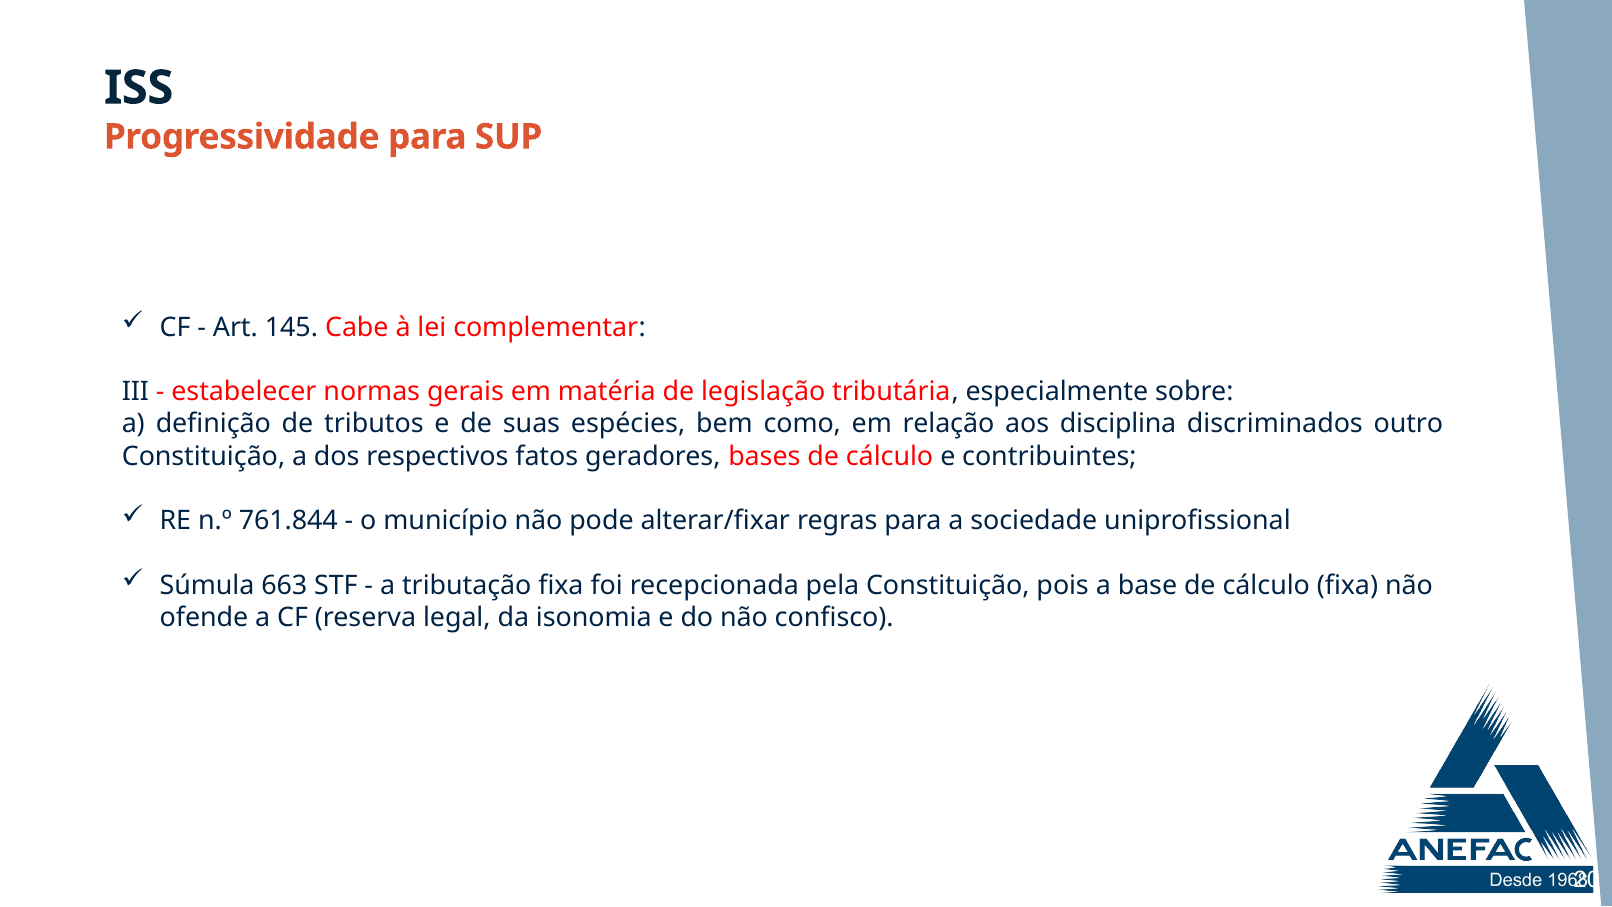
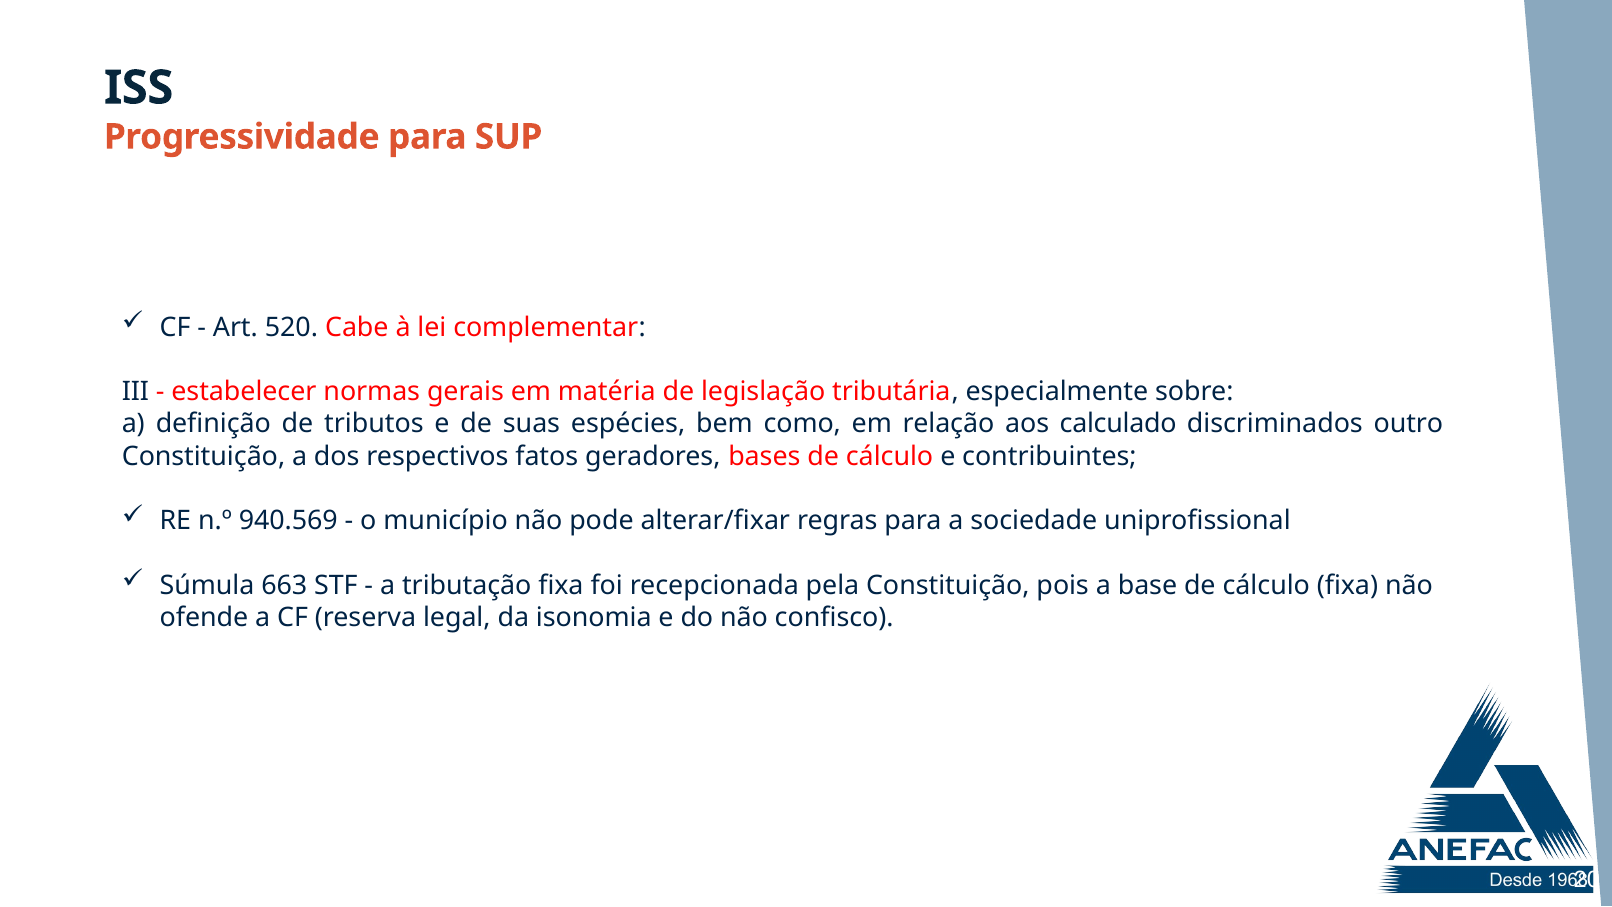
145: 145 -> 520
disciplina: disciplina -> calculado
761.844: 761.844 -> 940.569
